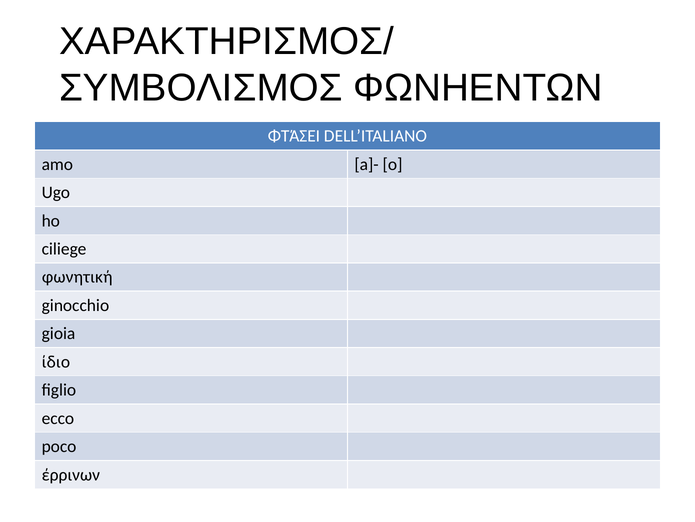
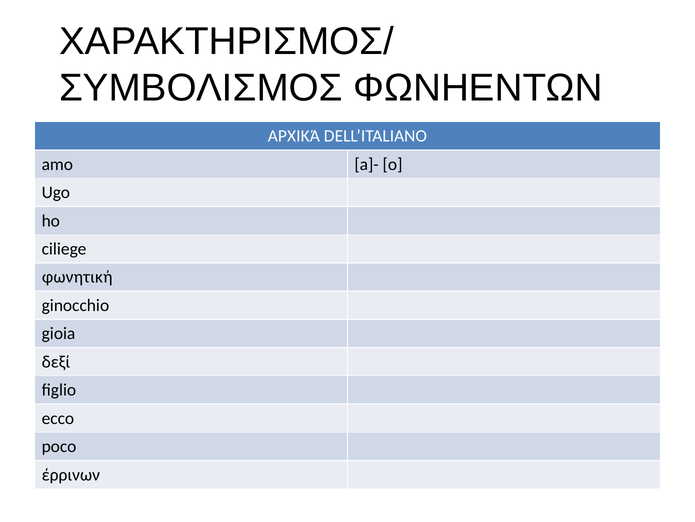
ΦΤΆΣΕΙ: ΦΤΆΣΕΙ -> ΑΡΧΙΚΆ
ίδιο: ίδιο -> δεξί
